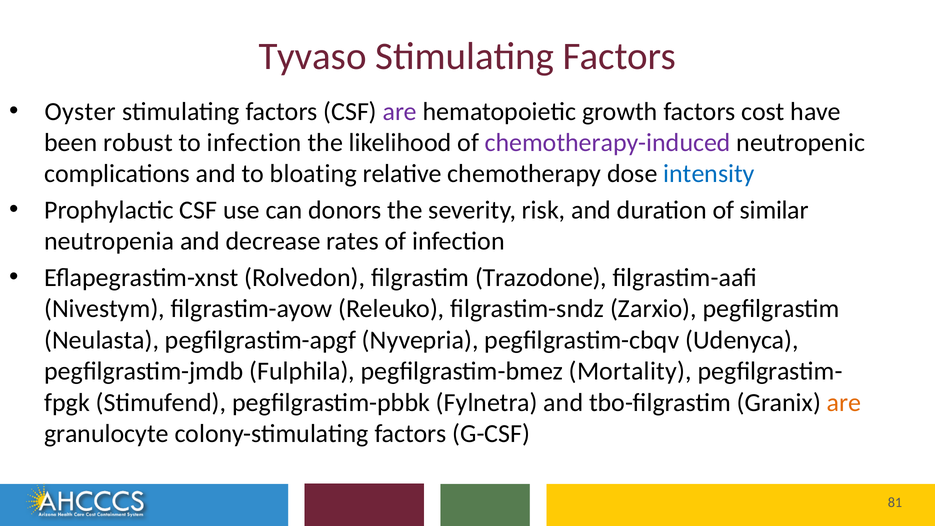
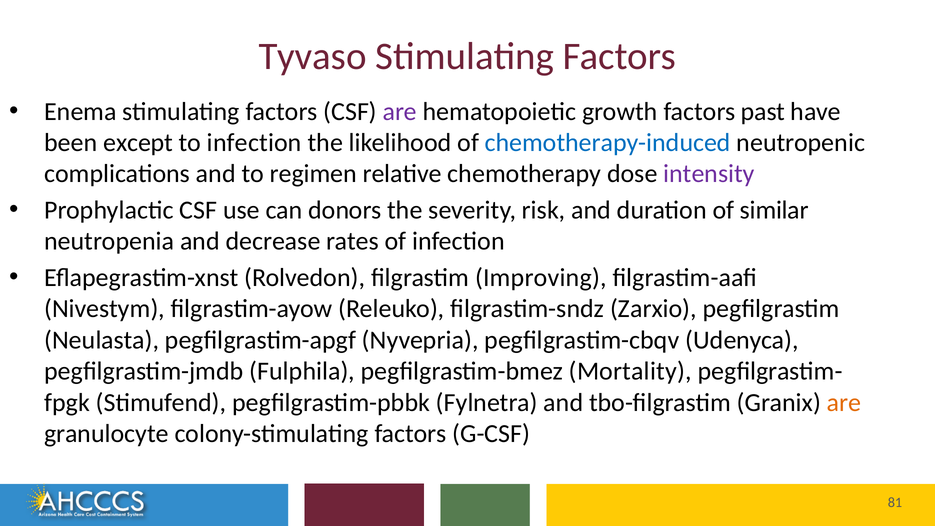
Oyster: Oyster -> Enema
cost: cost -> past
robust: robust -> except
chemotherapy-induced colour: purple -> blue
bloating: bloating -> regimen
intensity colour: blue -> purple
Trazodone: Trazodone -> Improving
